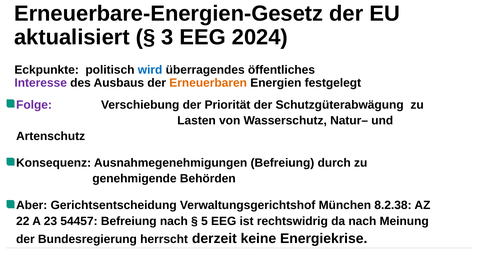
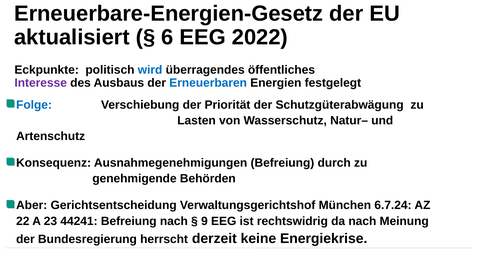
3: 3 -> 6
2024: 2024 -> 2022
Erneuerbaren colour: orange -> blue
Folge colour: purple -> blue
8.2.38: 8.2.38 -> 6.7.24
54457: 54457 -> 44241
5: 5 -> 9
